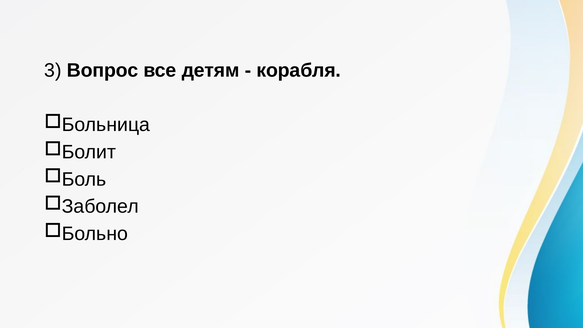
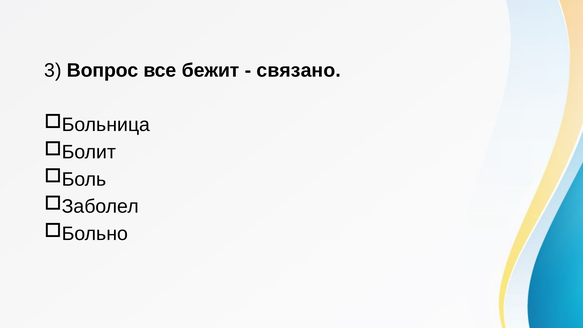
детям: детям -> бежит
корабля: корабля -> связано
